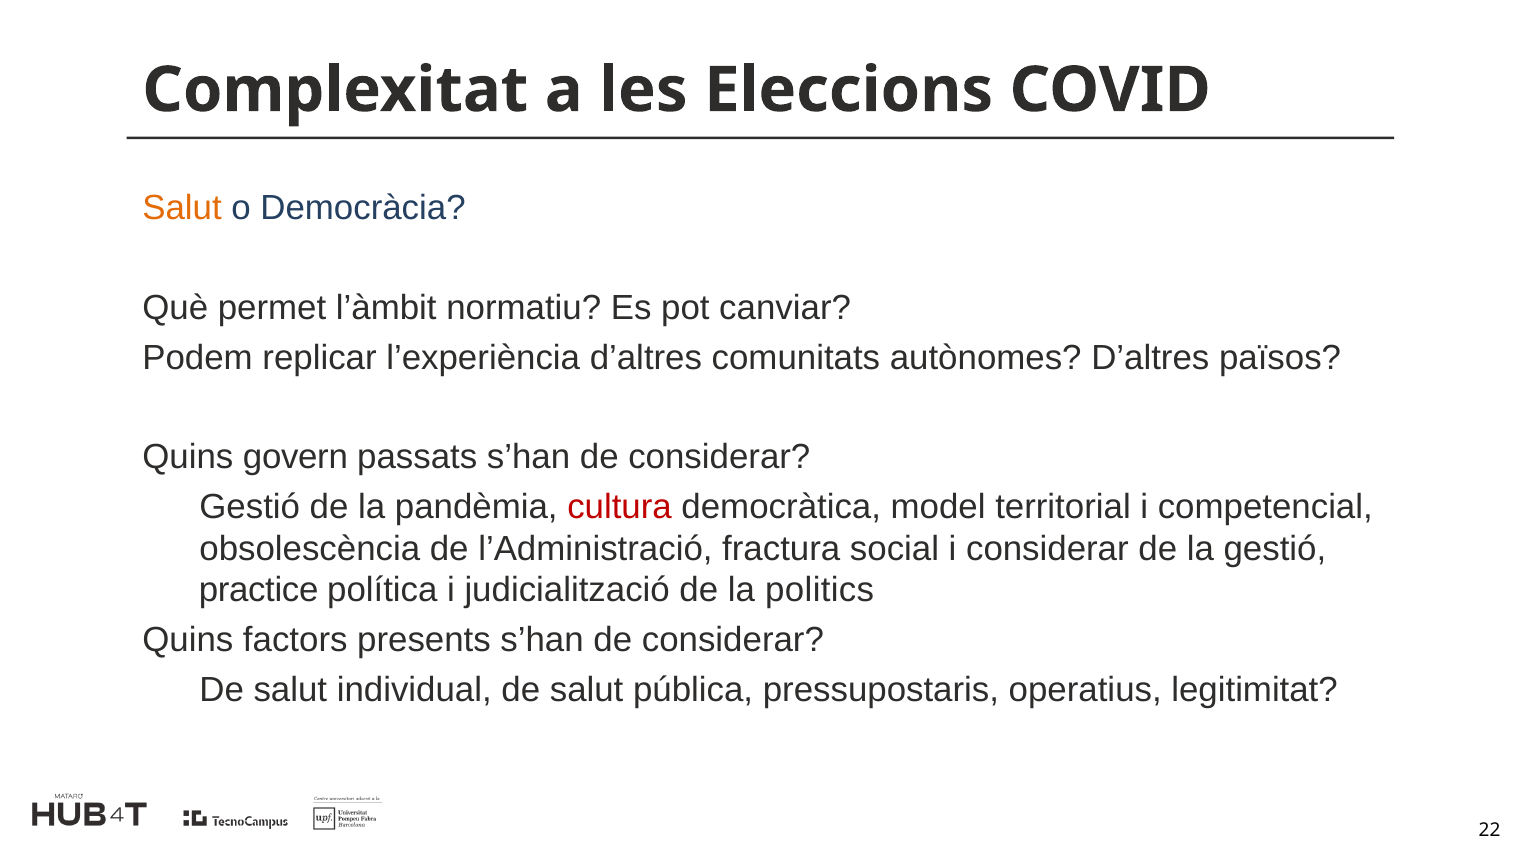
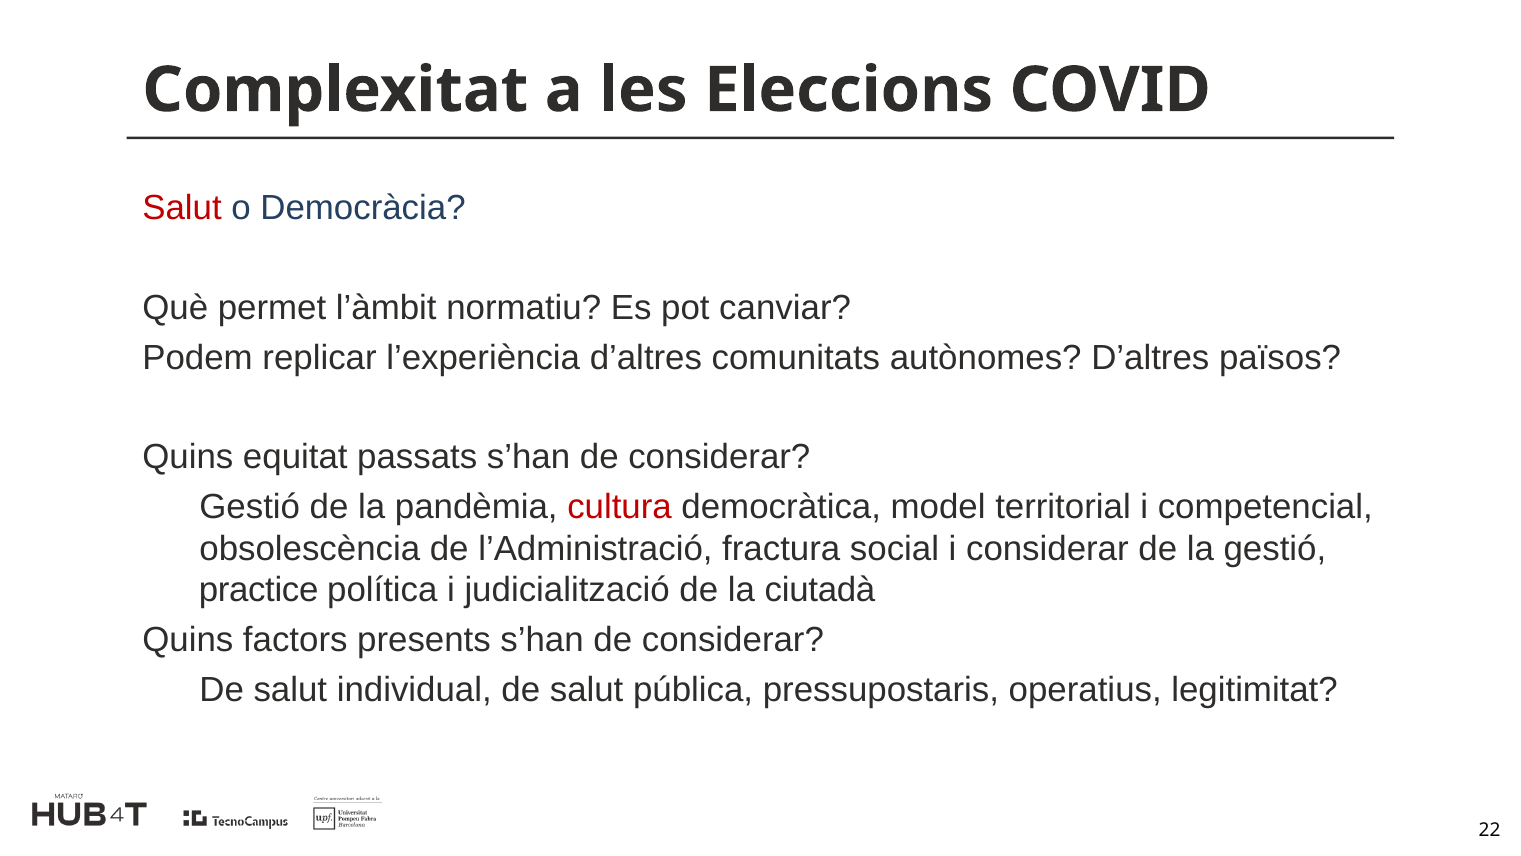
Salut at (182, 208) colour: orange -> red
govern: govern -> equitat
politics: politics -> ciutadà
